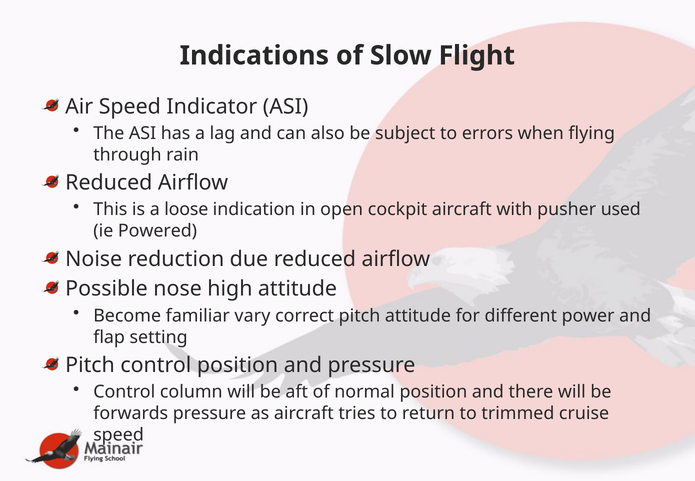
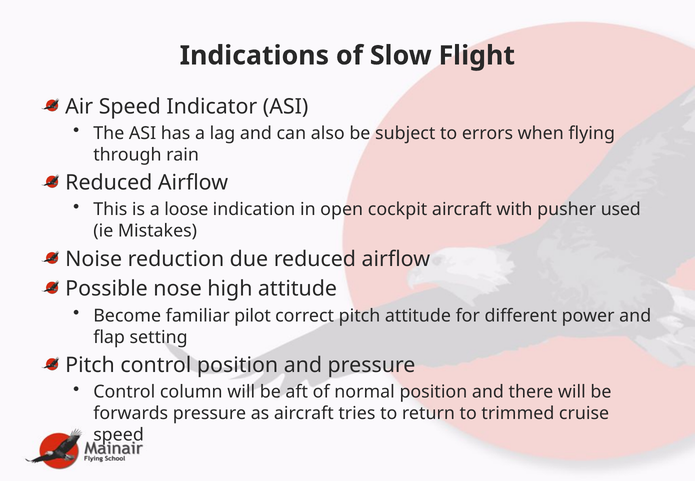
Powered: Powered -> Mistakes
vary: vary -> pilot
